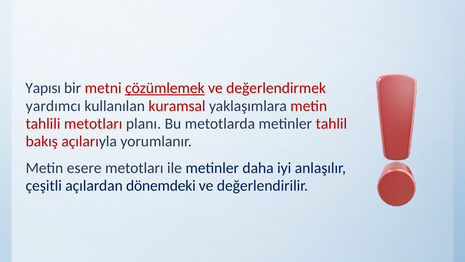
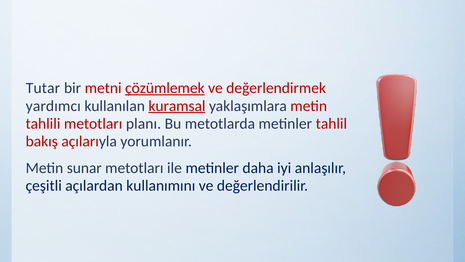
Yapısı: Yapısı -> Tutar
kuramsal underline: none -> present
esere: esere -> sunar
dönemdeki: dönemdeki -> kullanımını
